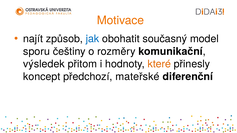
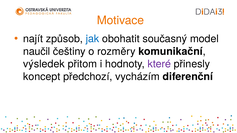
sporu: sporu -> naučil
které colour: orange -> purple
mateřské: mateřské -> vycházím
